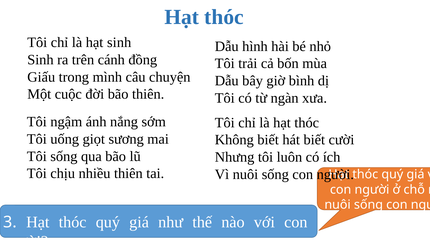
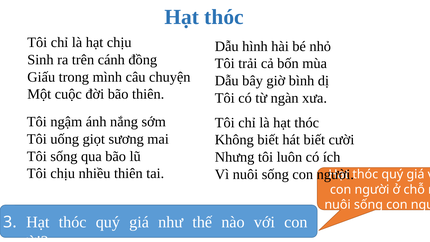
hạt sinh: sinh -> chịu
